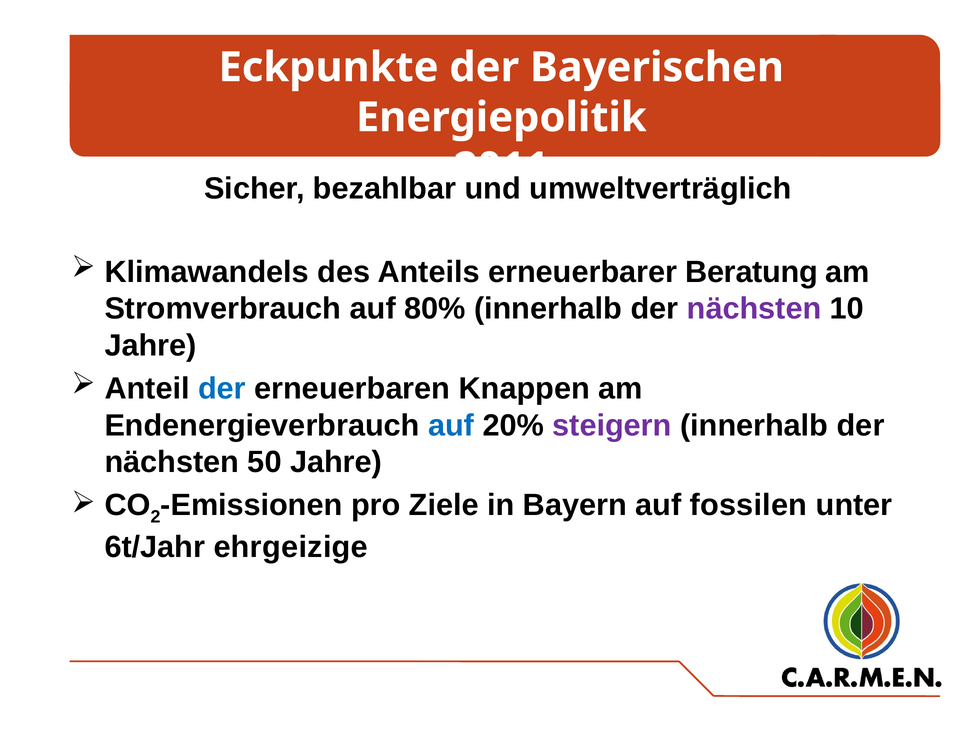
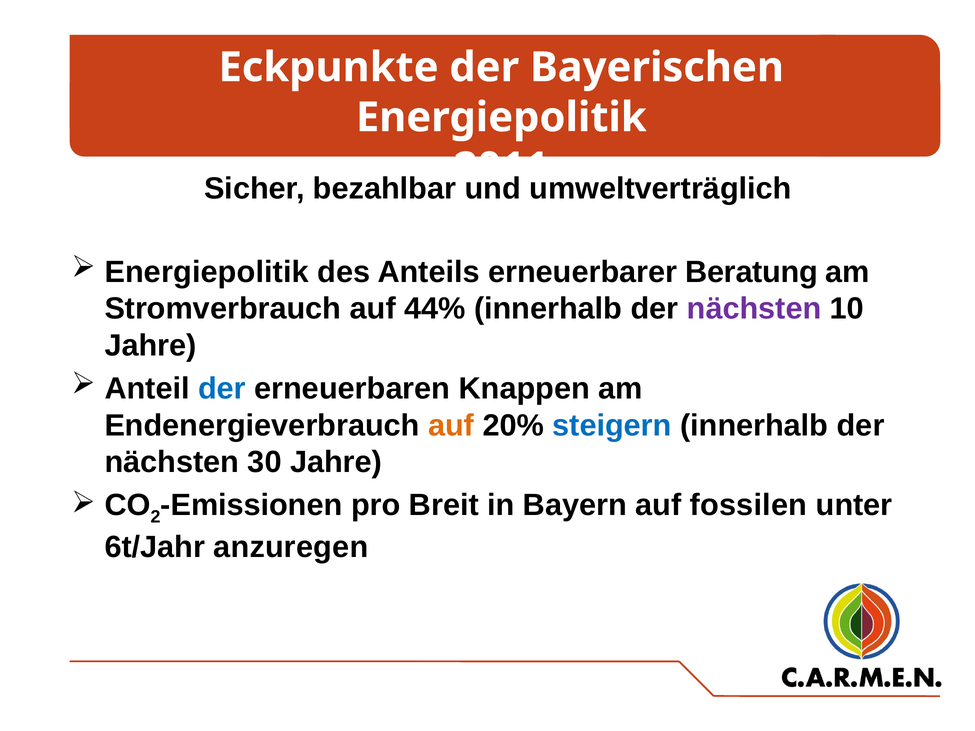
Klimawandels at (207, 272): Klimawandels -> Energiepolitik
80%: 80% -> 44%
auf at (451, 426) colour: blue -> orange
steigern colour: purple -> blue
50: 50 -> 30
Ziele: Ziele -> Breit
ehrgeizige: ehrgeizige -> anzuregen
